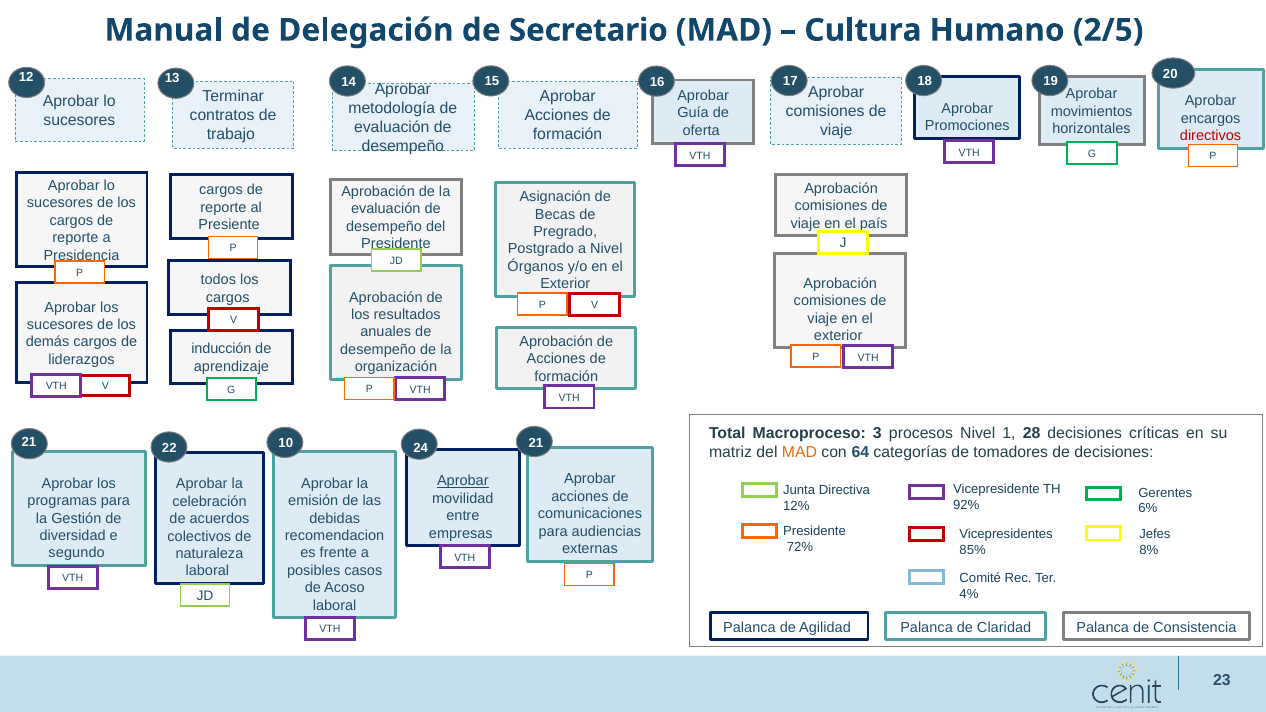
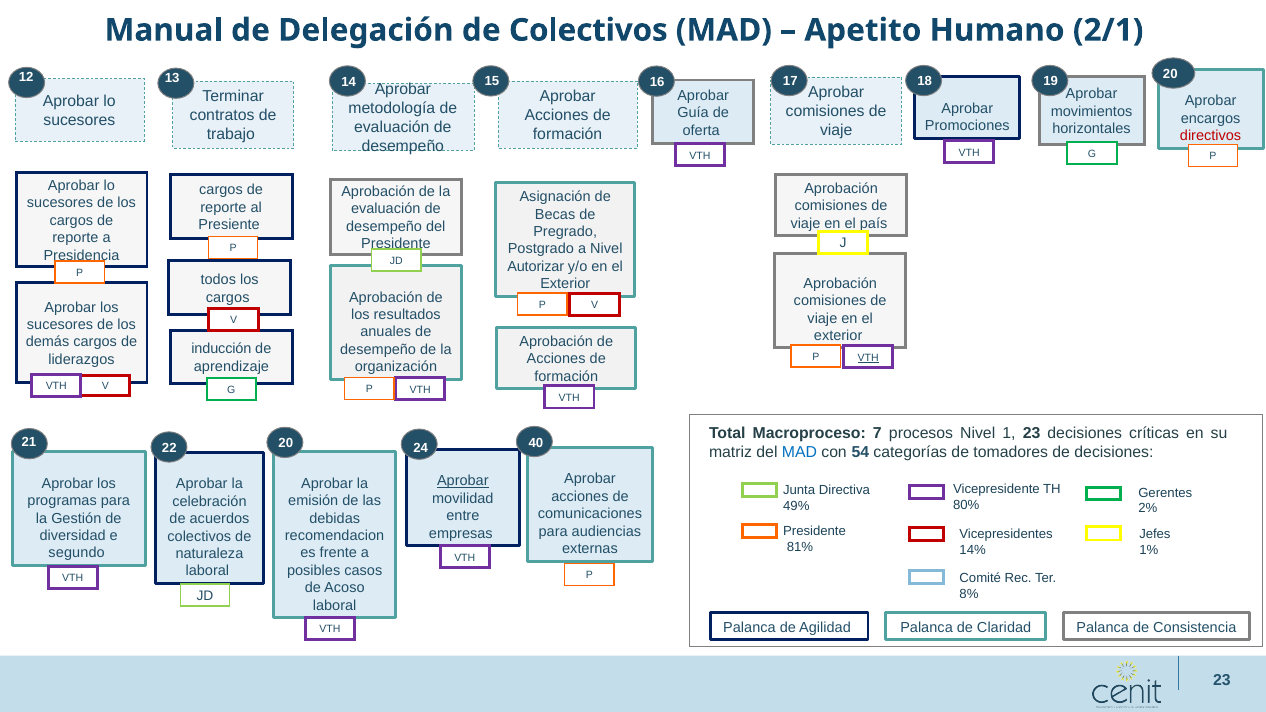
de Secretario: Secretario -> Colectivos
Cultura: Cultura -> Apetito
2/5: 2/5 -> 2/1
Órganos: Órganos -> Autorizar
VTH at (868, 358) underline: none -> present
3: 3 -> 7
1 28: 28 -> 23
22 10: 10 -> 20
24 21: 21 -> 40
MAD at (799, 452) colour: orange -> blue
64: 64 -> 54
92%: 92% -> 80%
12%: 12% -> 49%
6%: 6% -> 2%
72%: 72% -> 81%
85%: 85% -> 14%
8%: 8% -> 1%
4%: 4% -> 8%
